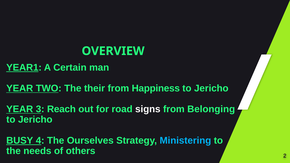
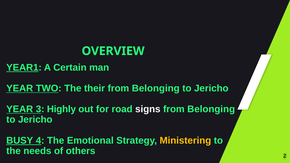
Happiness at (156, 88): Happiness -> Belonging
Reach: Reach -> Highly
Ourselves: Ourselves -> Emotional
Ministering colour: light blue -> yellow
